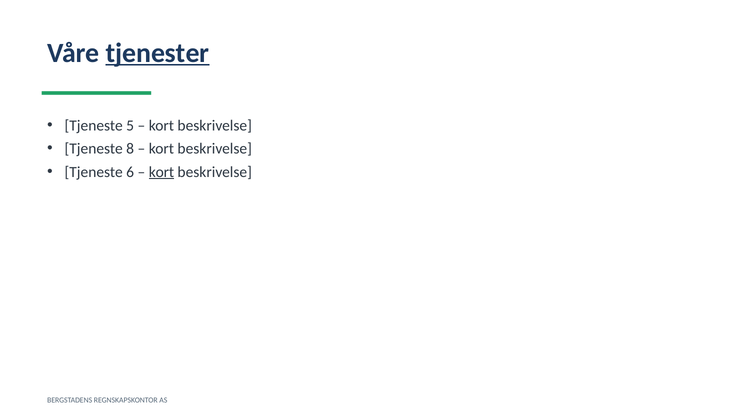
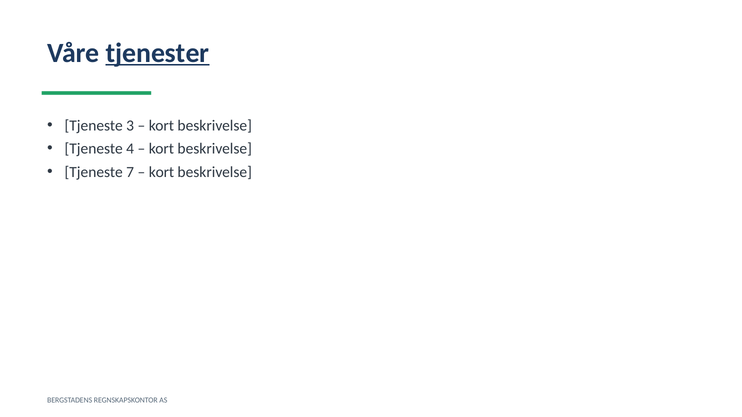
5: 5 -> 3
8: 8 -> 4
6: 6 -> 7
kort at (161, 172) underline: present -> none
